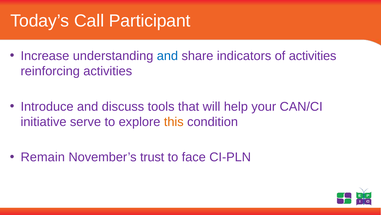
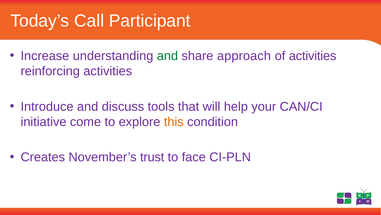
and at (167, 56) colour: blue -> green
indicators: indicators -> approach
serve: serve -> come
Remain: Remain -> Creates
